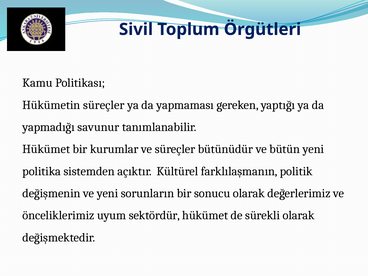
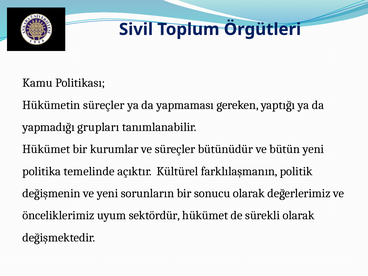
savunur: savunur -> grupları
sistemden: sistemden -> temelinde
